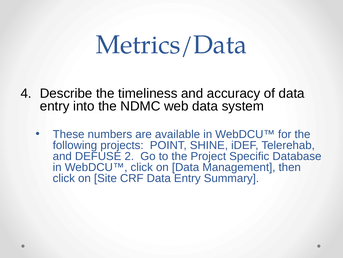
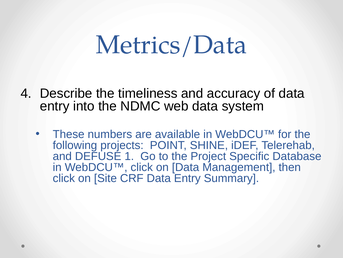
2: 2 -> 1
